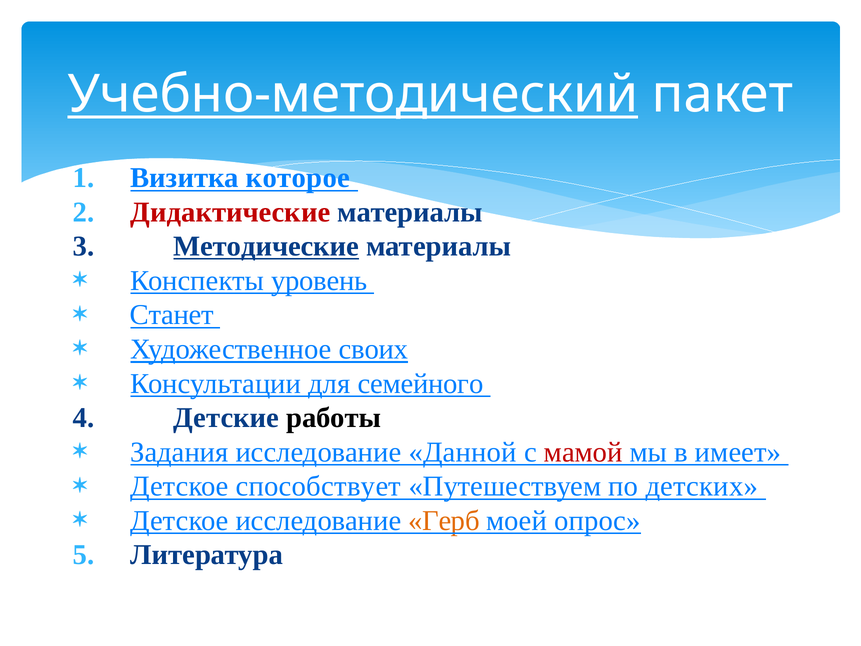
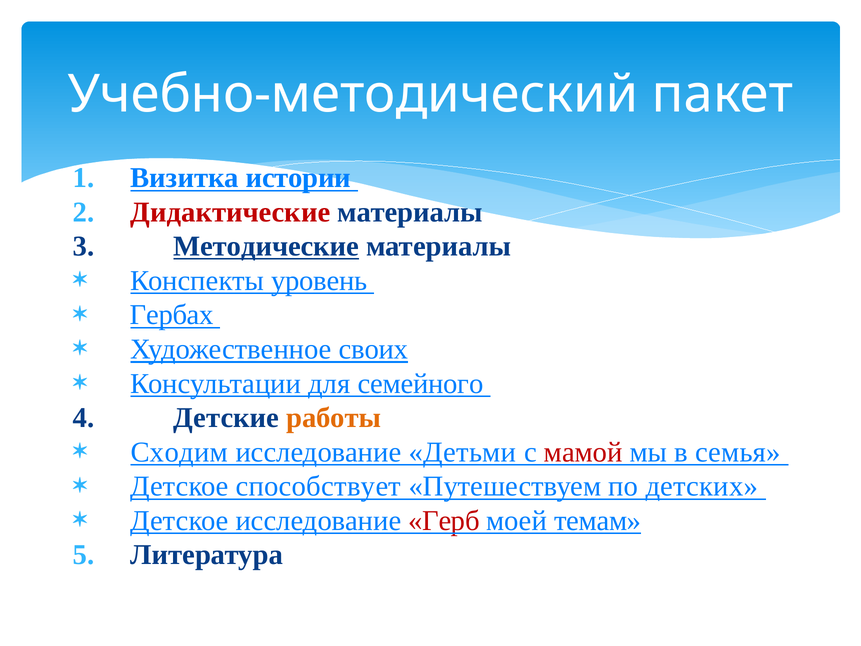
Учебно-методический underline: present -> none
которое: которое -> истории
Станет: Станет -> Гербах
работы colour: black -> orange
Задания: Задания -> Сходим
Данной: Данной -> Детьми
имеет: имеет -> семья
Герб colour: orange -> red
опрос: опрос -> темам
